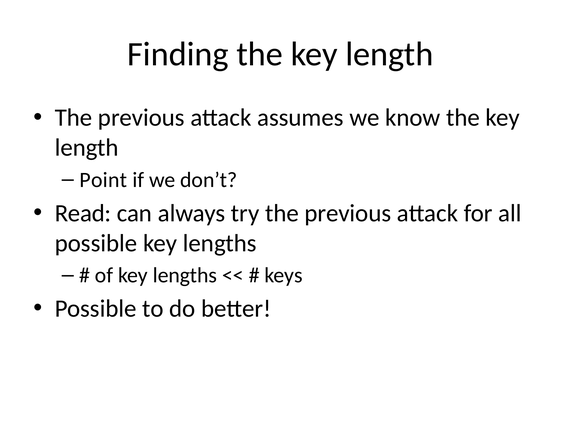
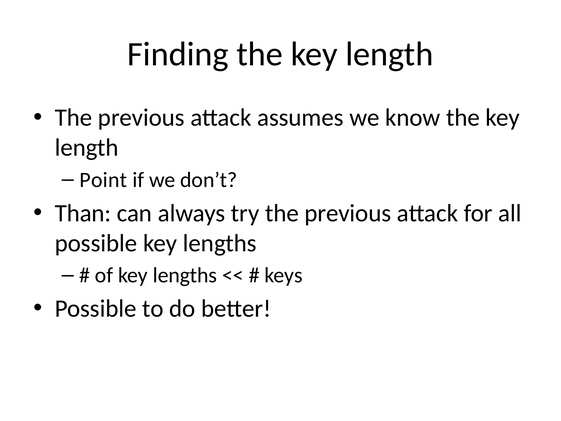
Read: Read -> Than
